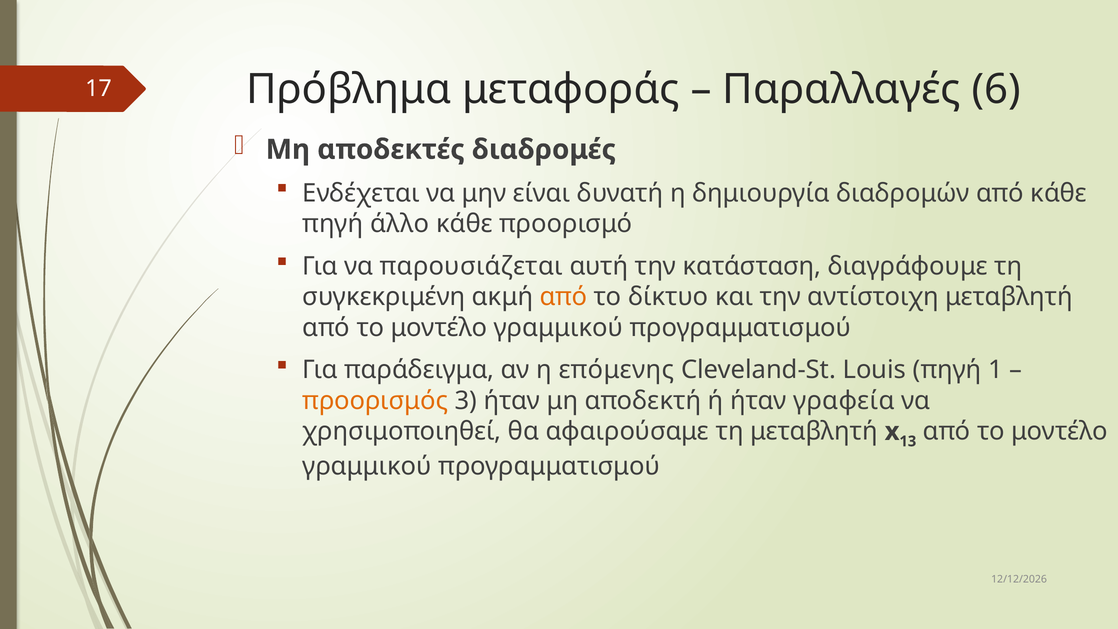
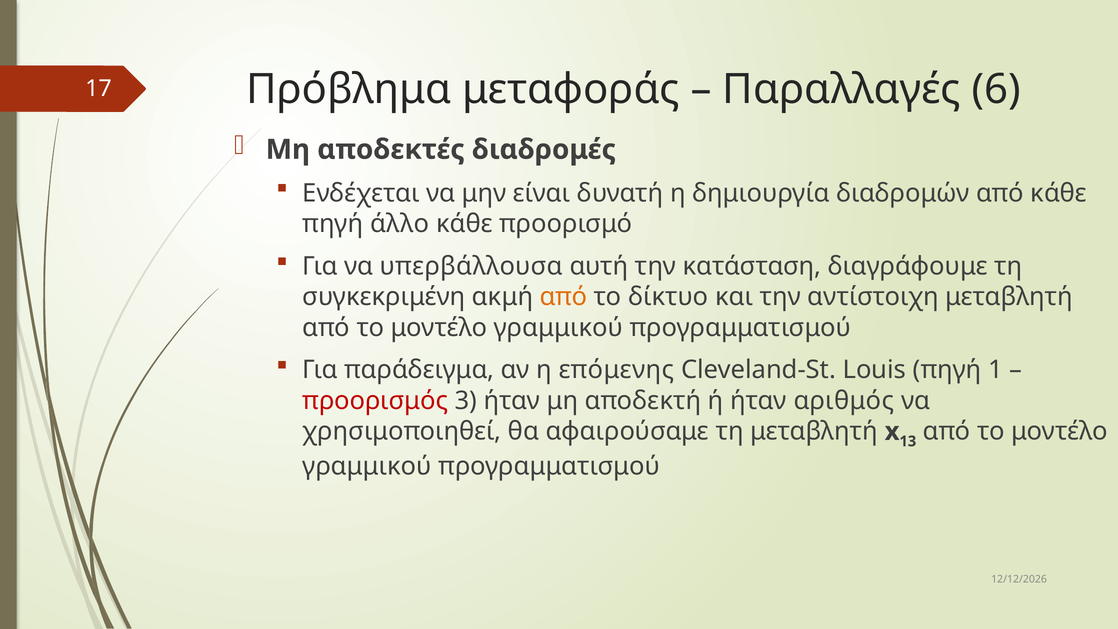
παρουσιάζεται: παρουσιάζεται -> υπερβάλλουσα
προορισμός colour: orange -> red
γραφεία: γραφεία -> αριθμός
